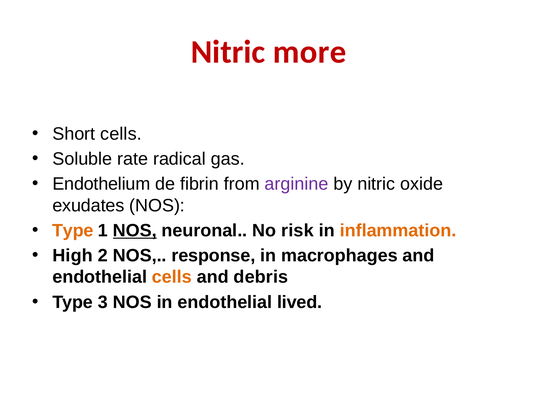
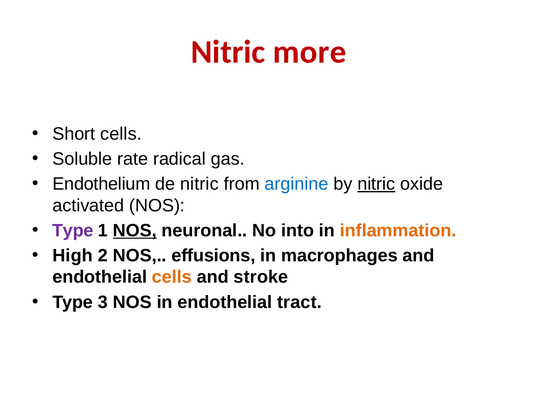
de fibrin: fibrin -> nitric
arginine colour: purple -> blue
nitric at (376, 184) underline: none -> present
exudates: exudates -> activated
Type at (73, 231) colour: orange -> purple
risk: risk -> into
response: response -> effusions
debris: debris -> stroke
lived: lived -> tract
